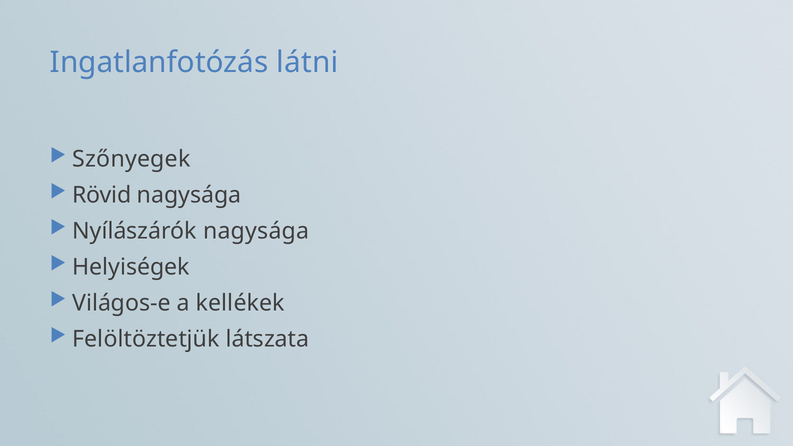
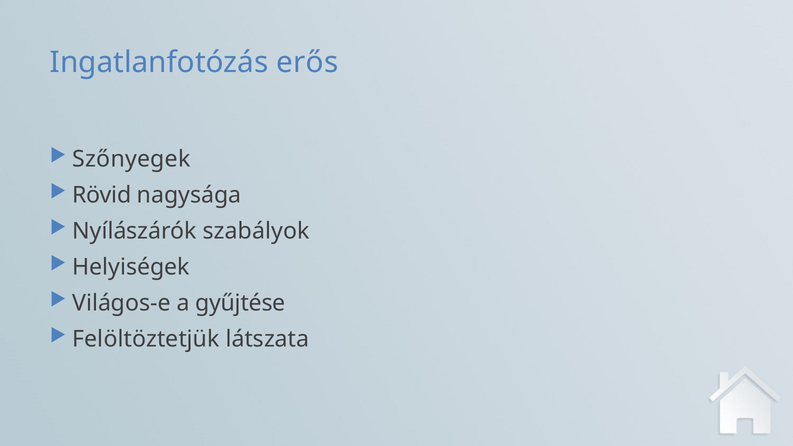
látni: látni -> erős
Nyílászárók nagysága: nagysága -> szabályok
kellékek: kellékek -> gyűjtése
